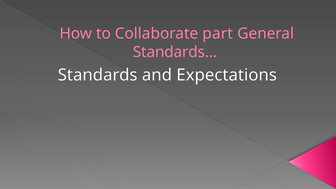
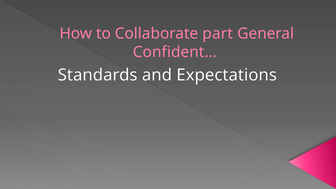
Standards…: Standards… -> Confident…
